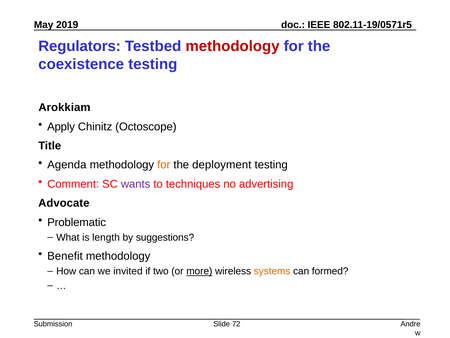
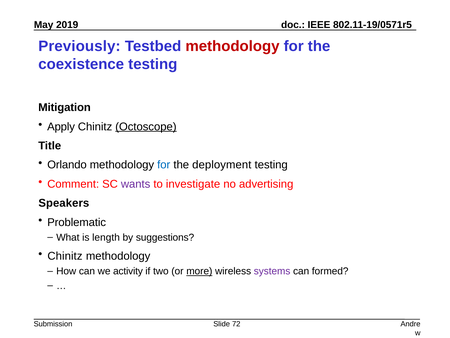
Regulators: Regulators -> Previously
Arokkiam: Arokkiam -> Mitigation
Octoscope underline: none -> present
Agenda: Agenda -> Orlando
for at (164, 165) colour: orange -> blue
techniques: techniques -> investigate
Advocate: Advocate -> Speakers
Benefit at (65, 256): Benefit -> Chinitz
invited: invited -> activity
systems colour: orange -> purple
